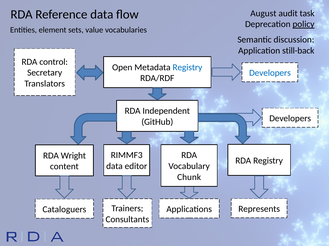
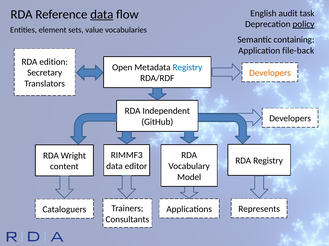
data at (102, 15) underline: none -> present
August: August -> English
discussion: discussion -> containing
still-back: still-back -> file-back
control: control -> edition
Developers at (270, 73) colour: blue -> orange
Chunk: Chunk -> Model
